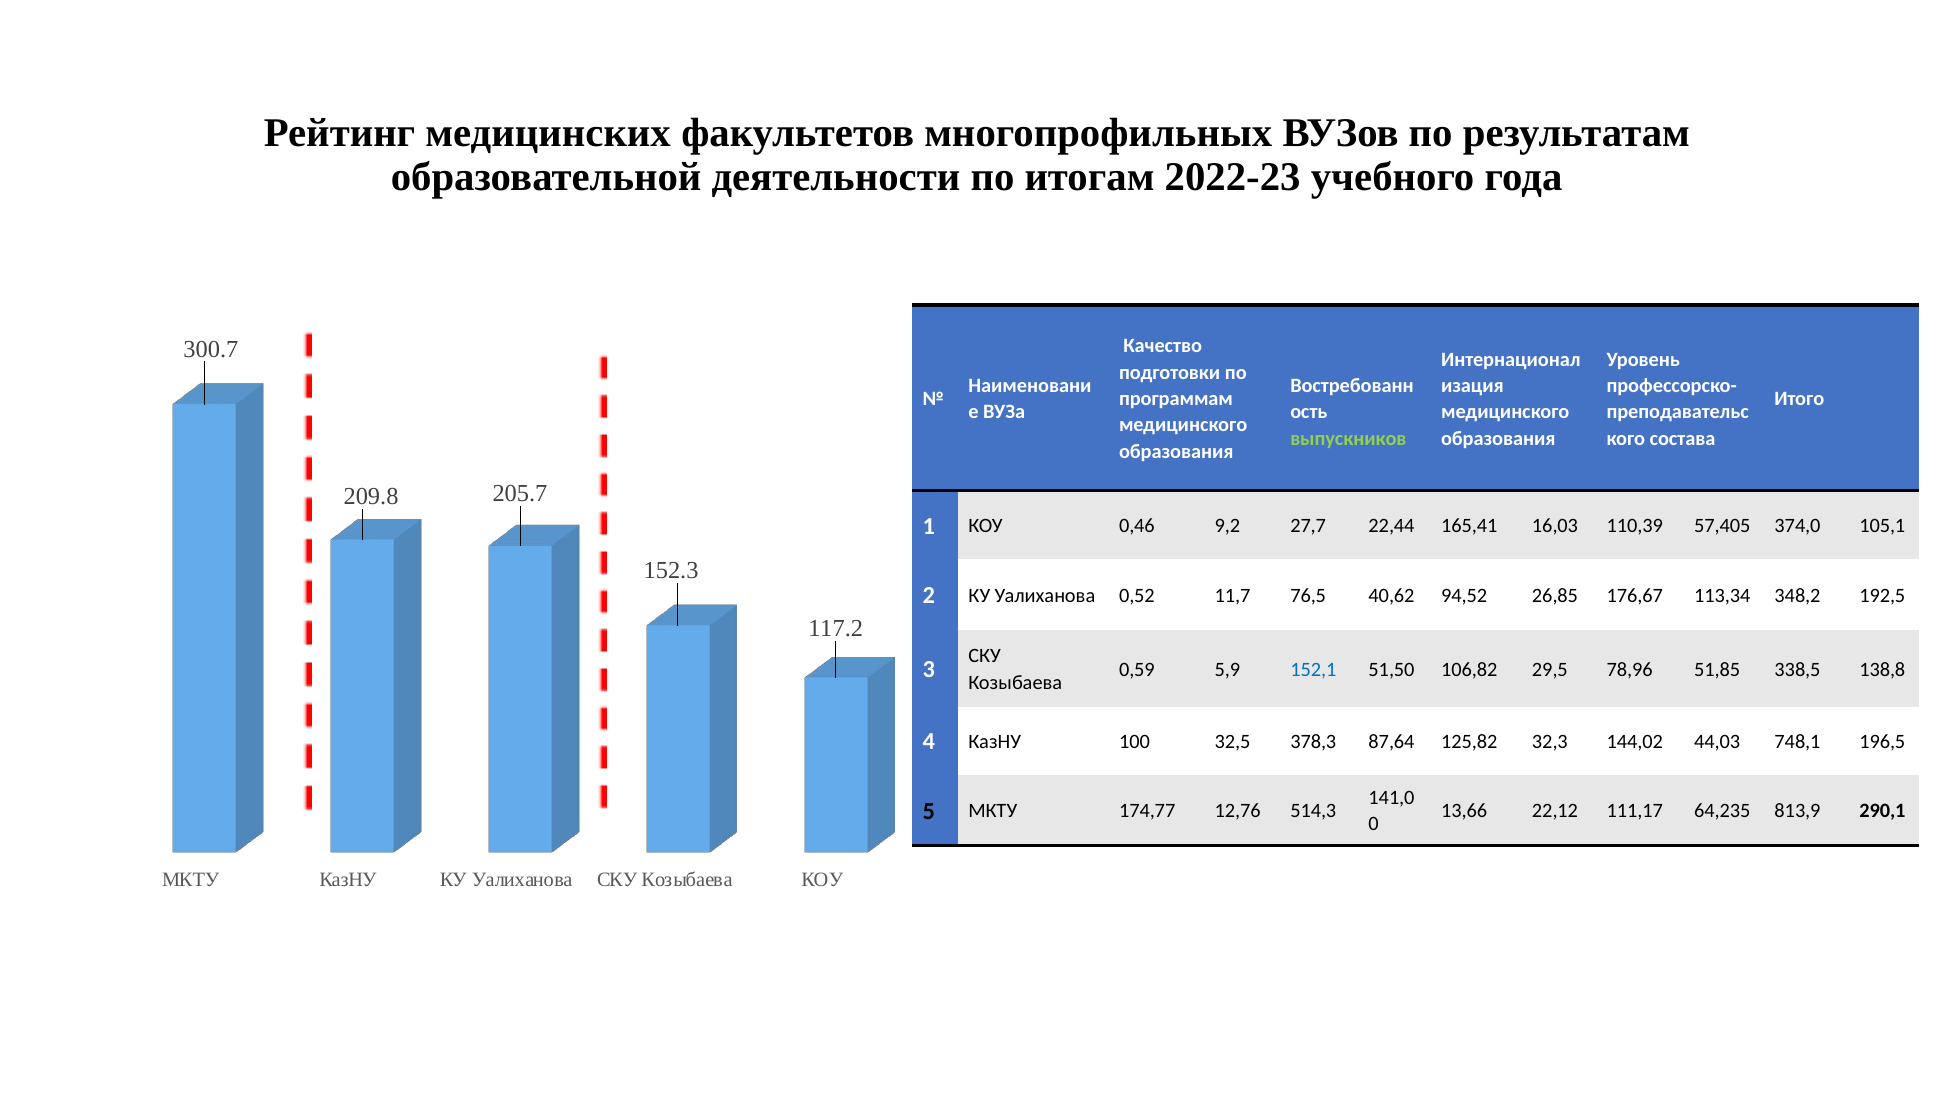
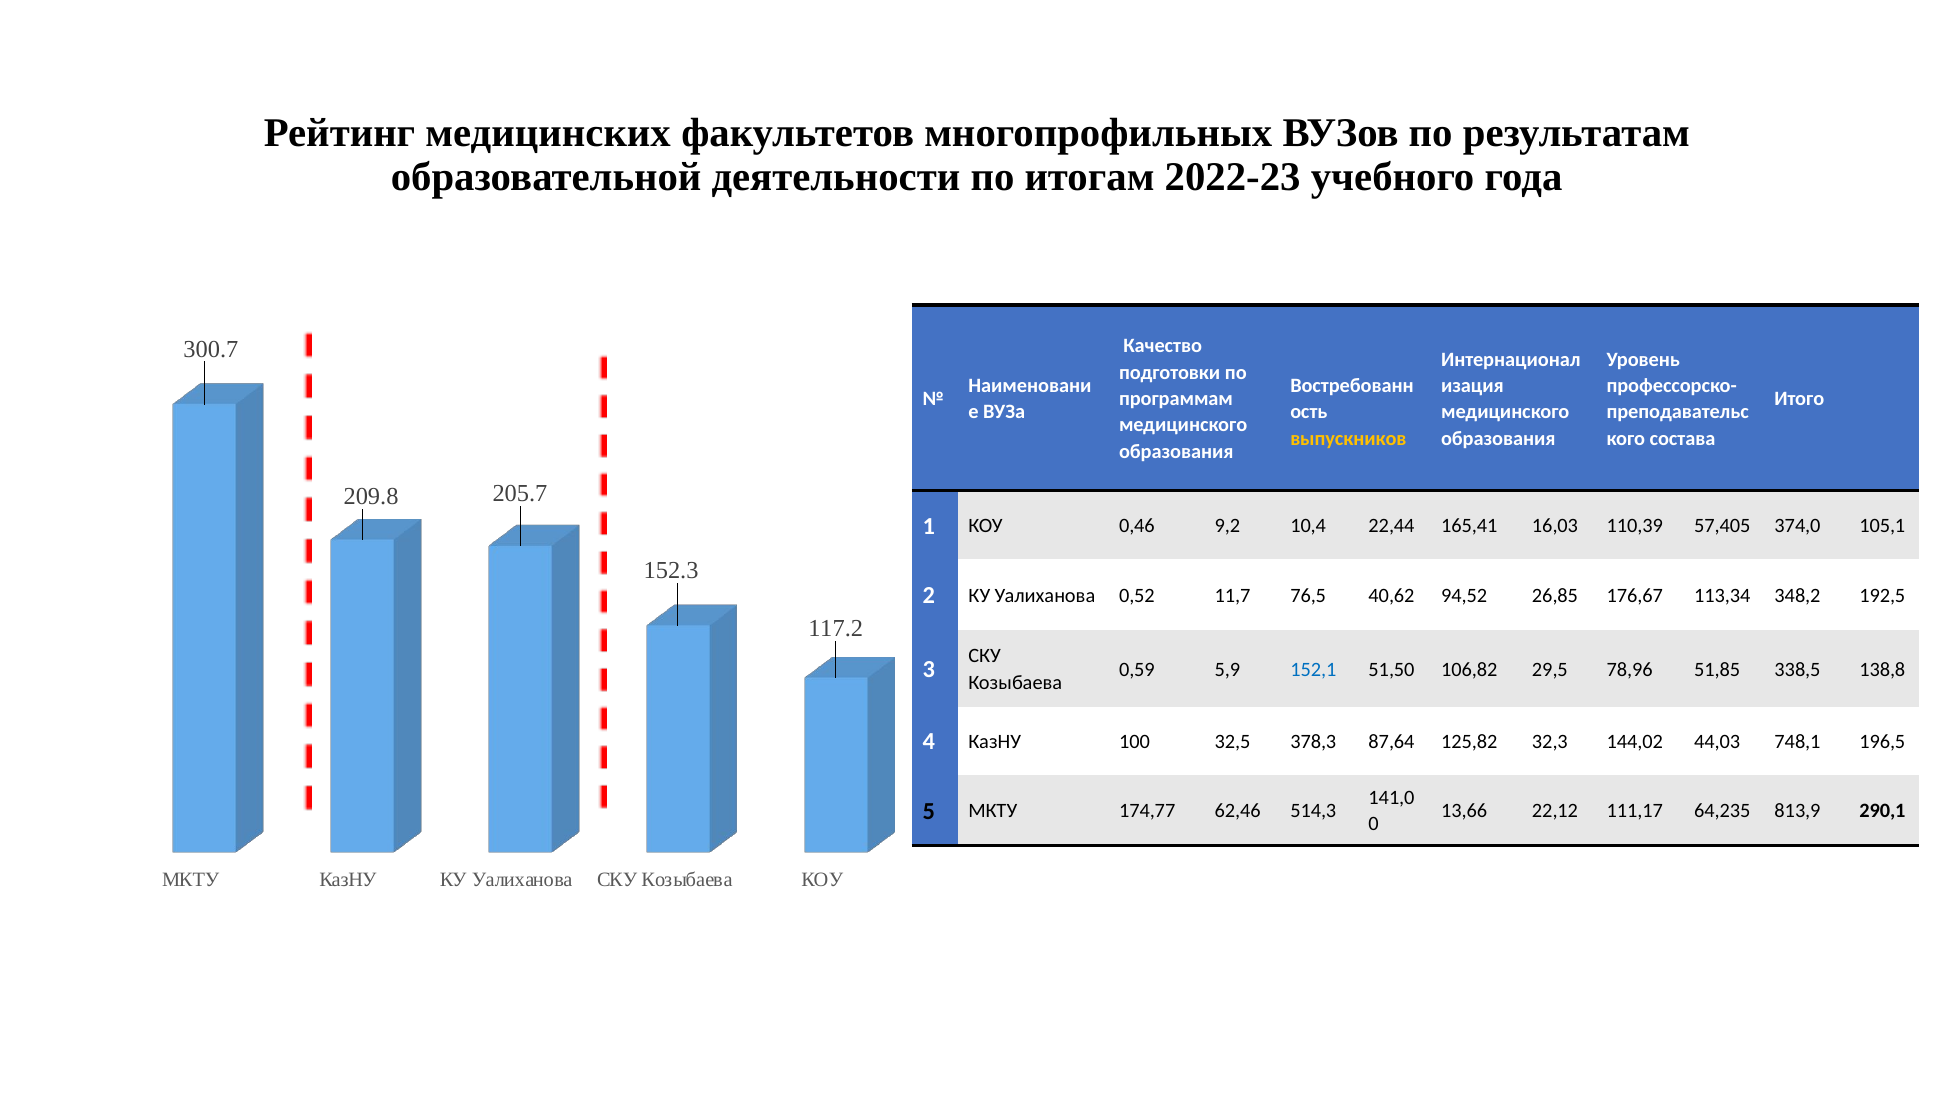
выпускников colour: light green -> yellow
27,7: 27,7 -> 10,4
12,76: 12,76 -> 62,46
